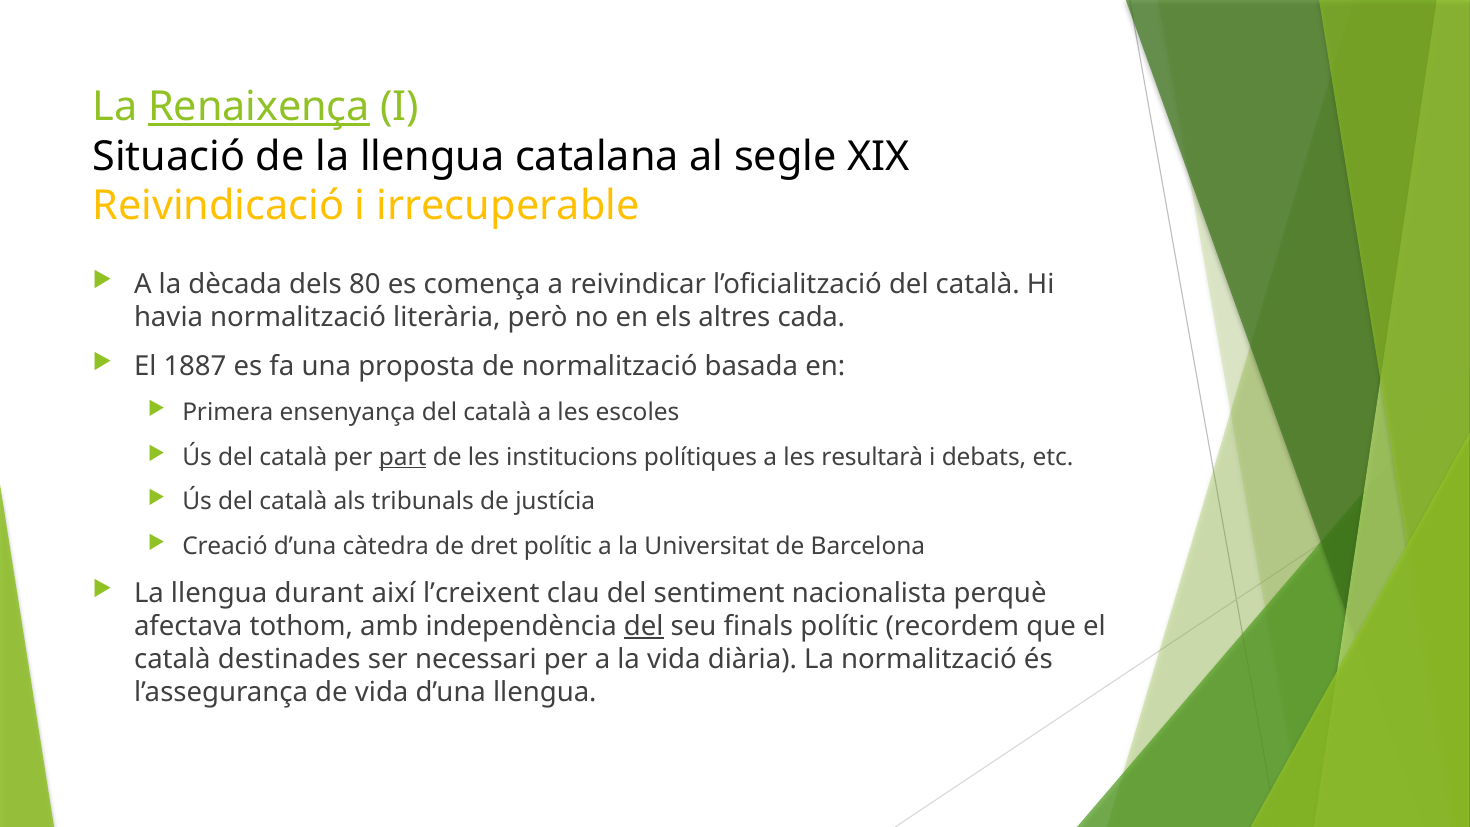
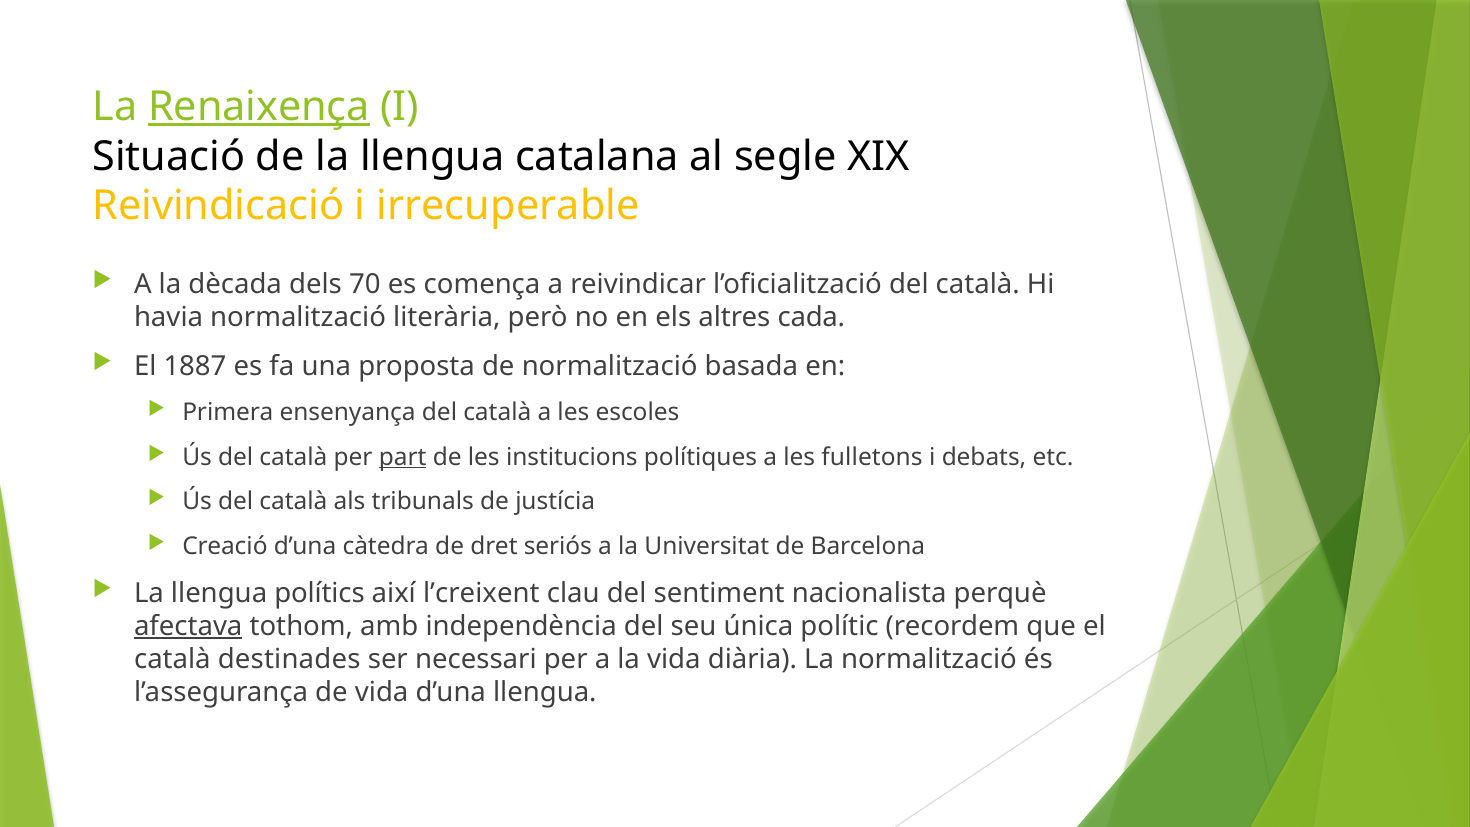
80: 80 -> 70
resultarà: resultarà -> fulletons
dret polític: polític -> seriós
durant: durant -> polítics
afectava underline: none -> present
del at (644, 626) underline: present -> none
finals: finals -> única
